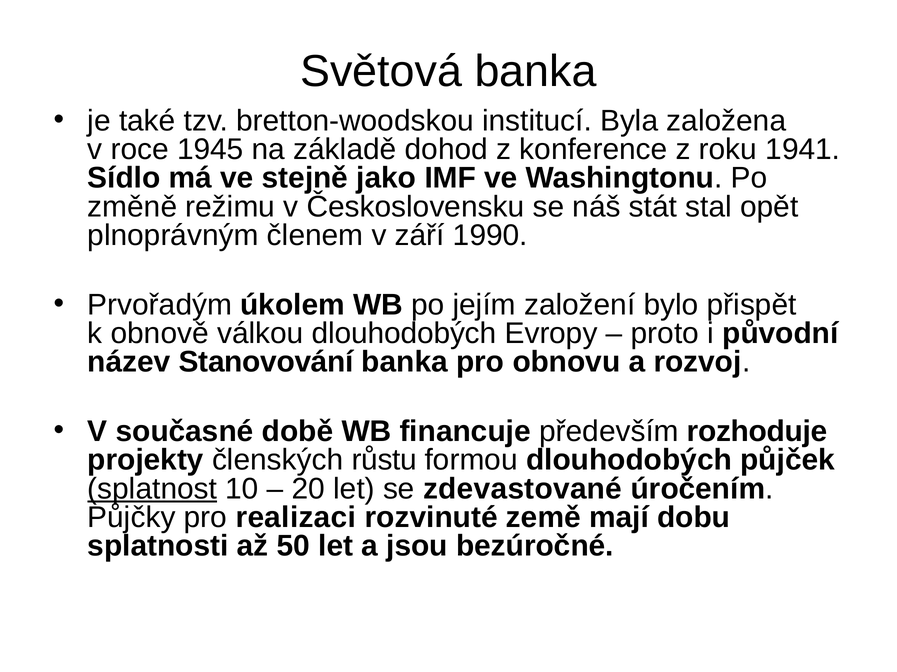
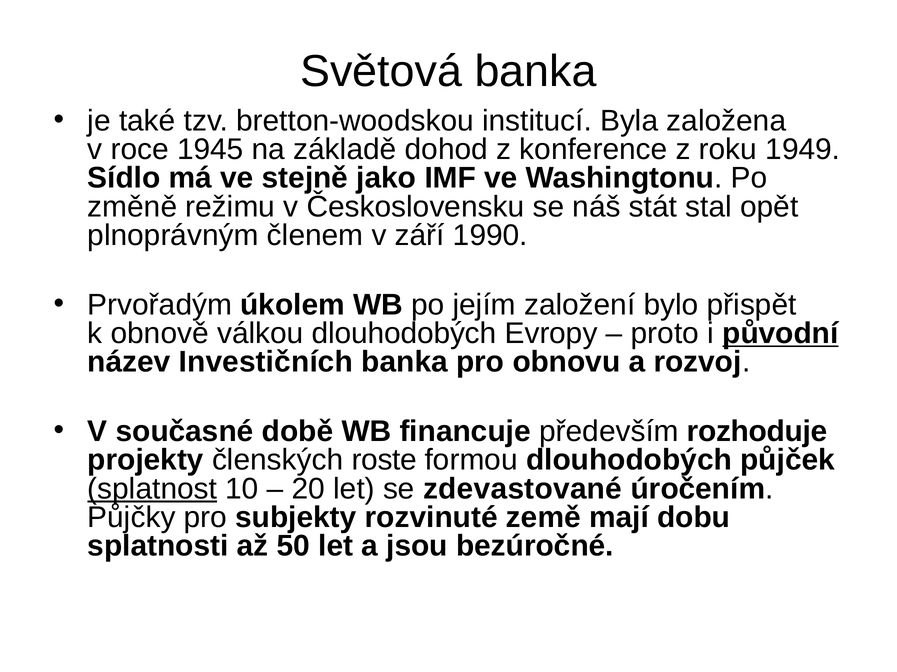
1941: 1941 -> 1949
původní underline: none -> present
Stanovování: Stanovování -> Investičních
růstu: růstu -> roste
realizaci: realizaci -> subjekty
